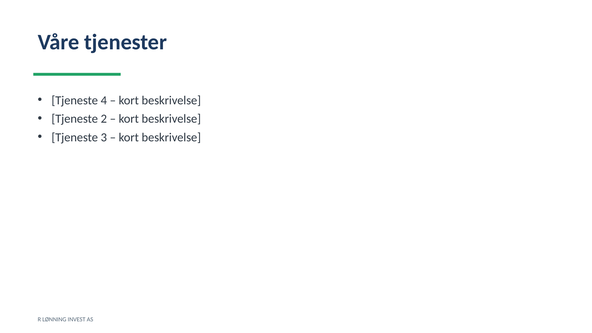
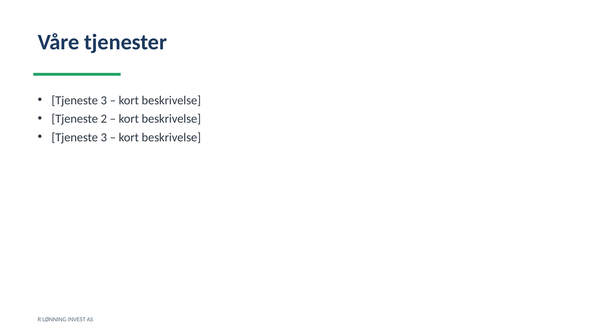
4 at (104, 100): 4 -> 3
